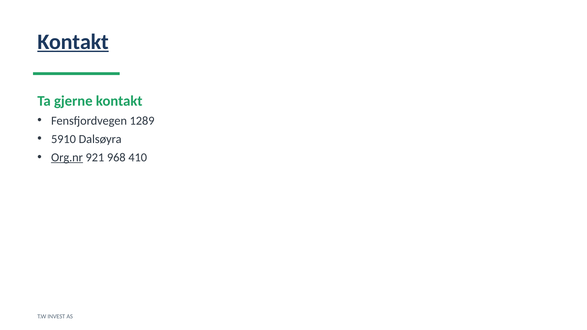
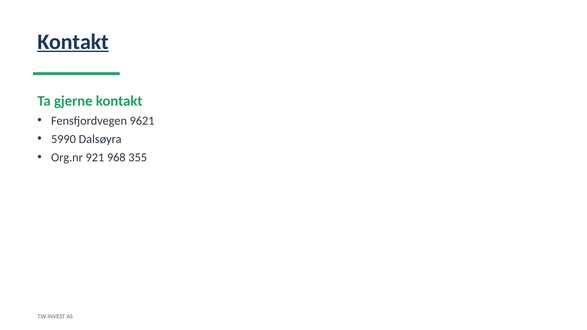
1289: 1289 -> 9621
5910: 5910 -> 5990
Org.nr underline: present -> none
410: 410 -> 355
